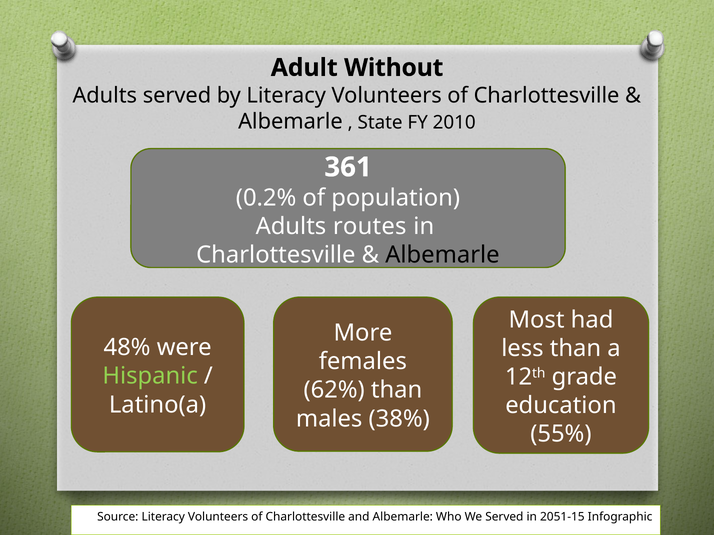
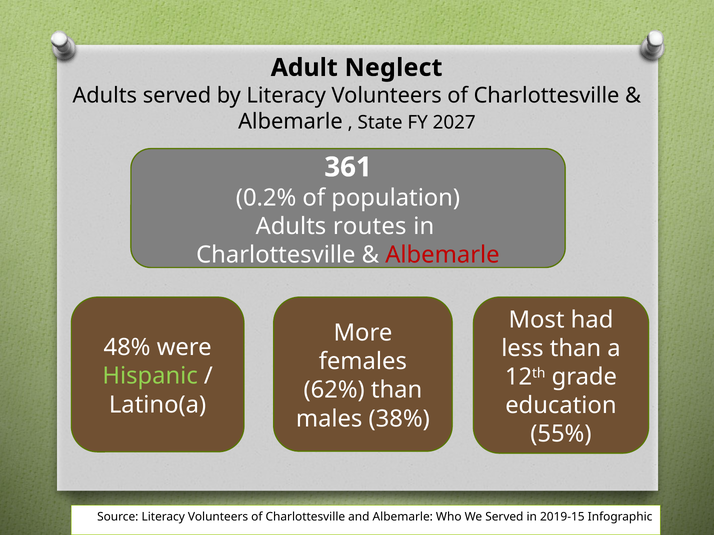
Without: Without -> Neglect
2010: 2010 -> 2027
Albemarle at (442, 255) colour: black -> red
2051-15: 2051-15 -> 2019-15
